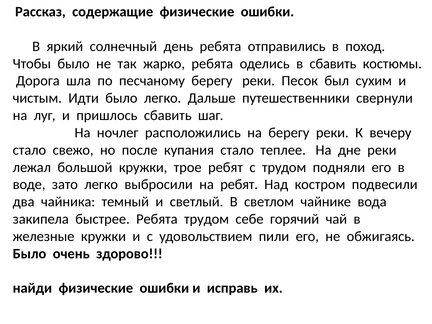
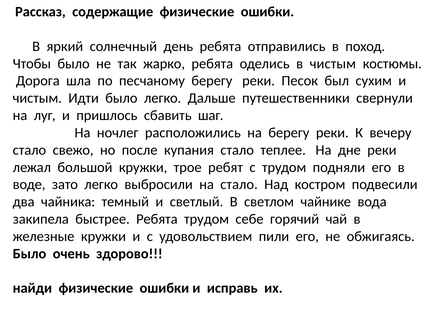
в сбавить: сбавить -> чистым
на ребят: ребят -> стало
